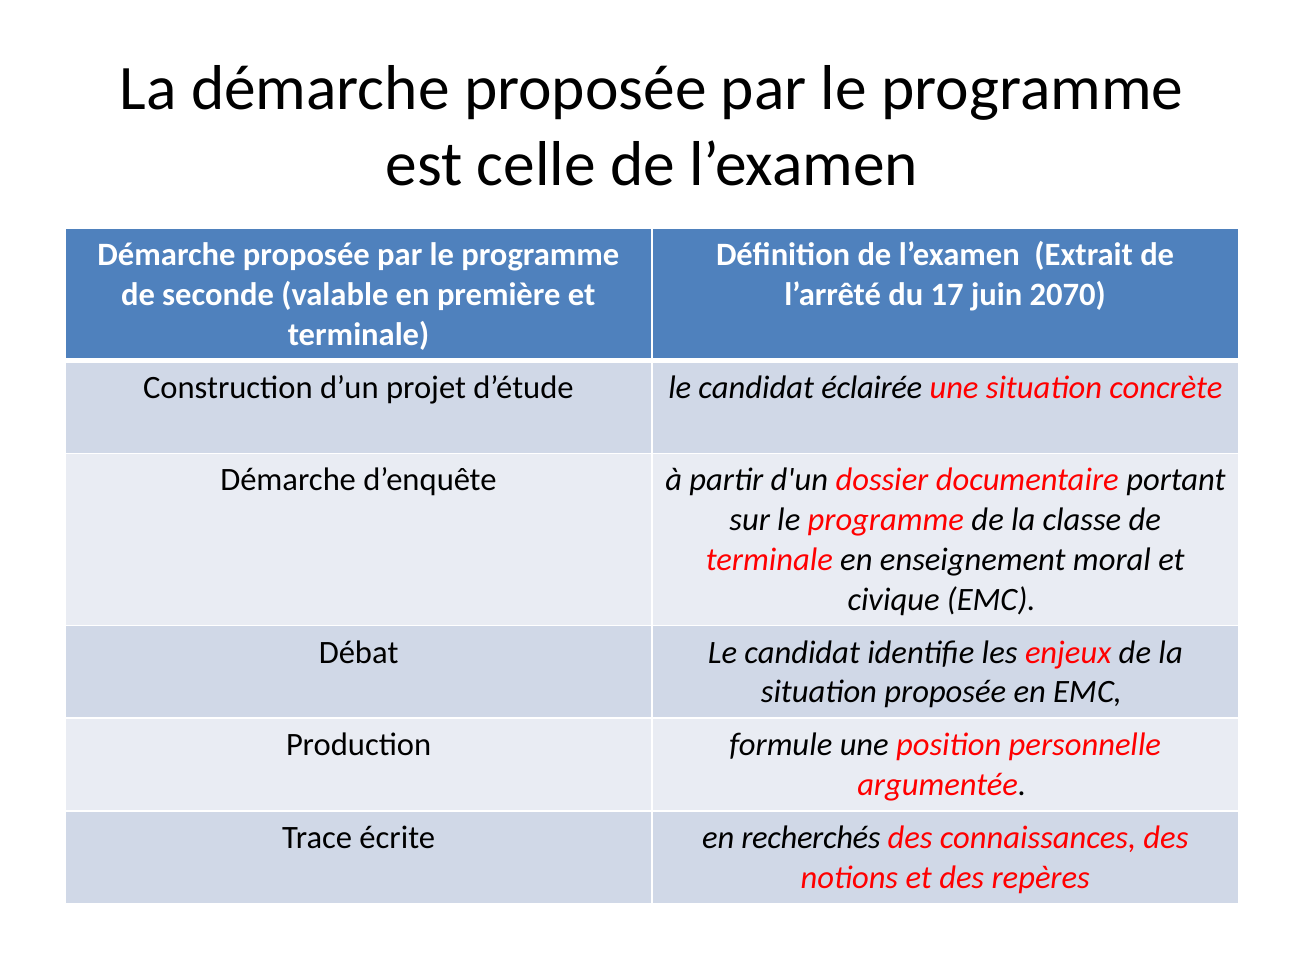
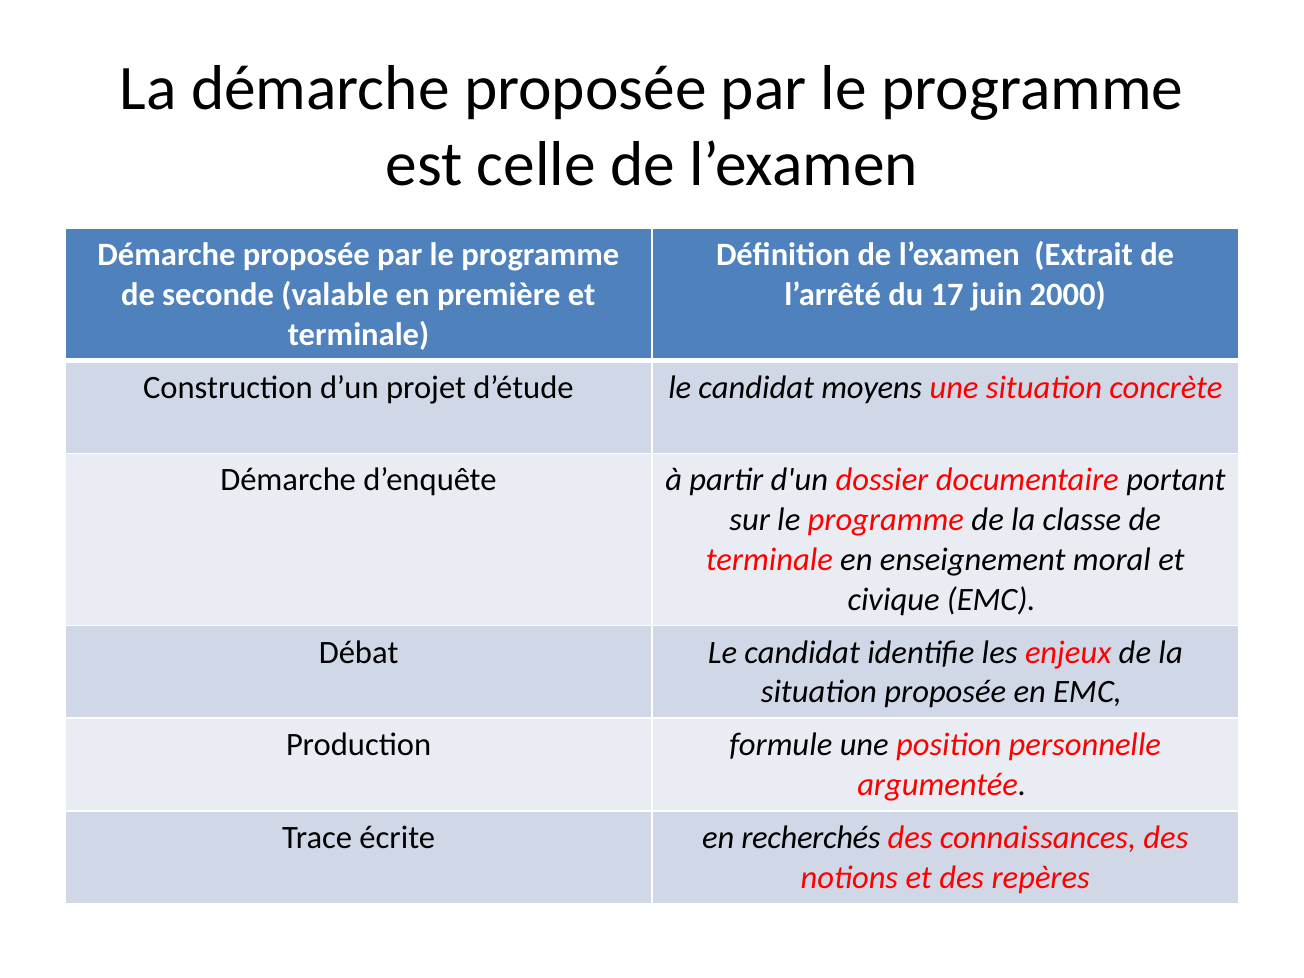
2070: 2070 -> 2000
éclairée: éclairée -> moyens
